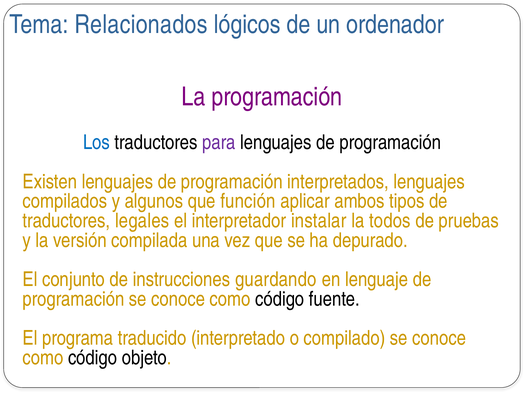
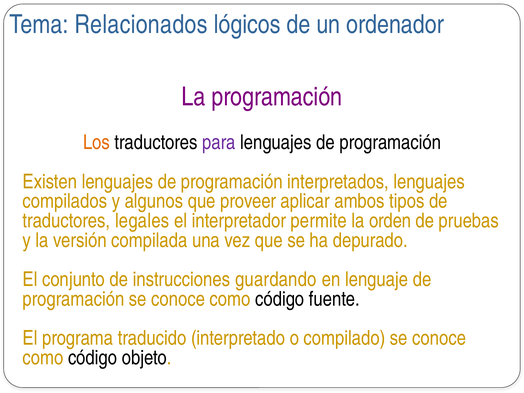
Los colour: blue -> orange
función: función -> proveer
instalar: instalar -> permite
todos: todos -> orden
